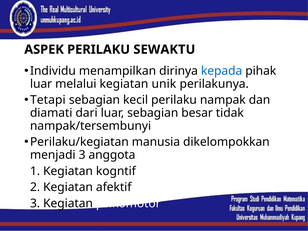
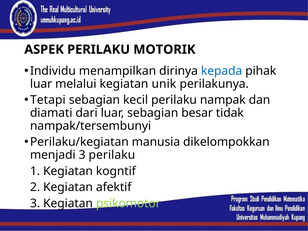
SEWAKTU: SEWAKTU -> MOTORIK
3 anggota: anggota -> perilaku
psikomotor colour: white -> light green
